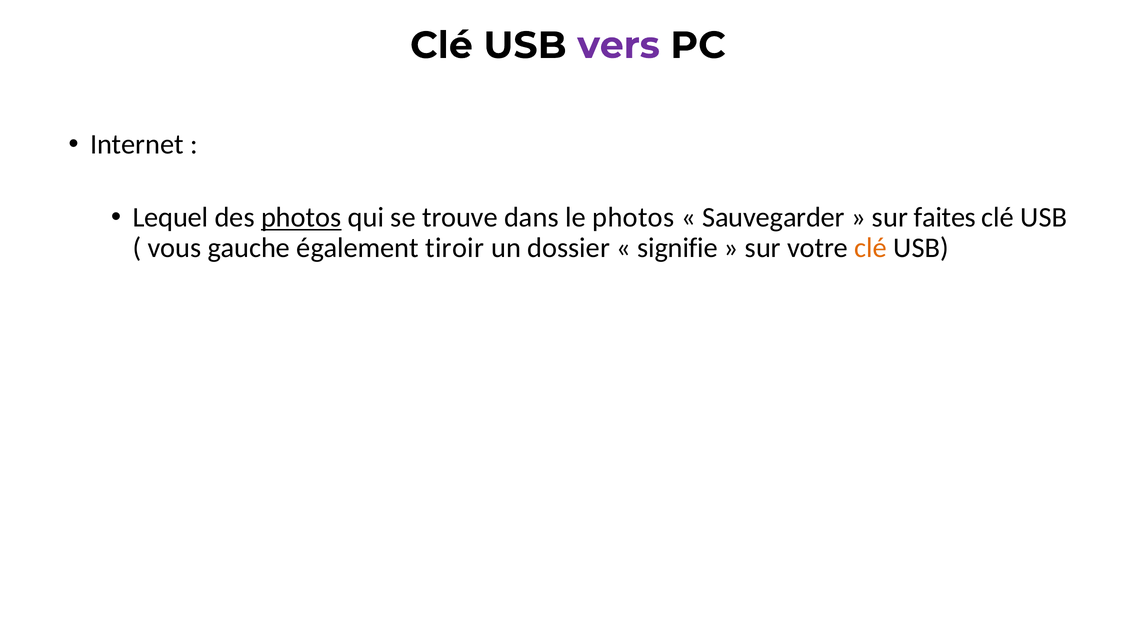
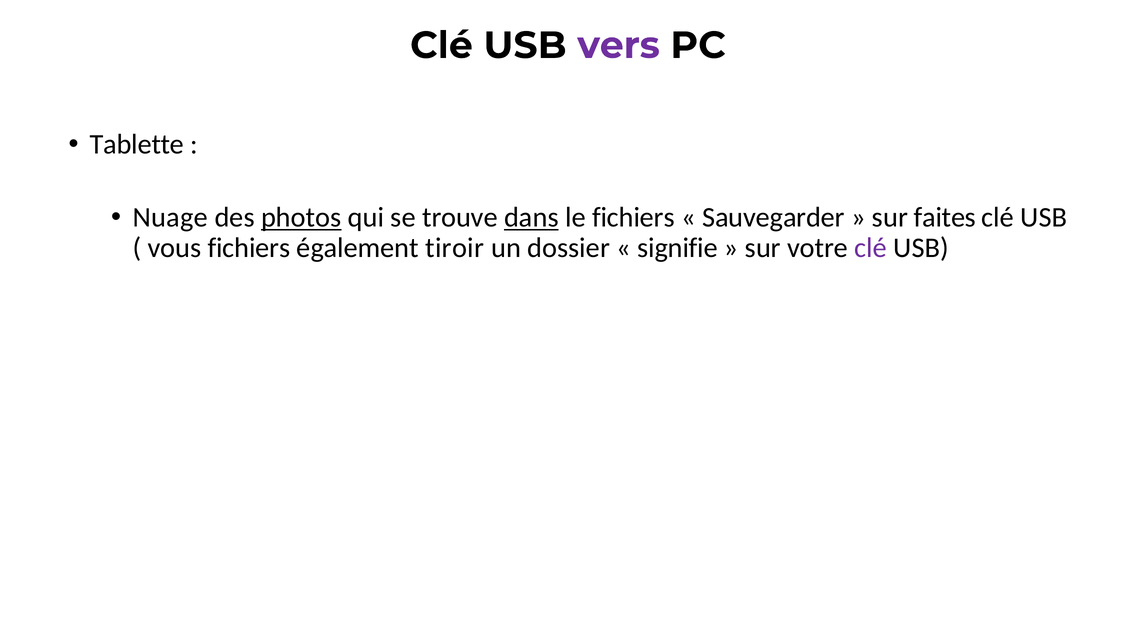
Internet: Internet -> Tablette
Lequel: Lequel -> Nuage
dans underline: none -> present
le photos: photos -> fichiers
vous gauche: gauche -> fichiers
clé at (871, 248) colour: orange -> purple
